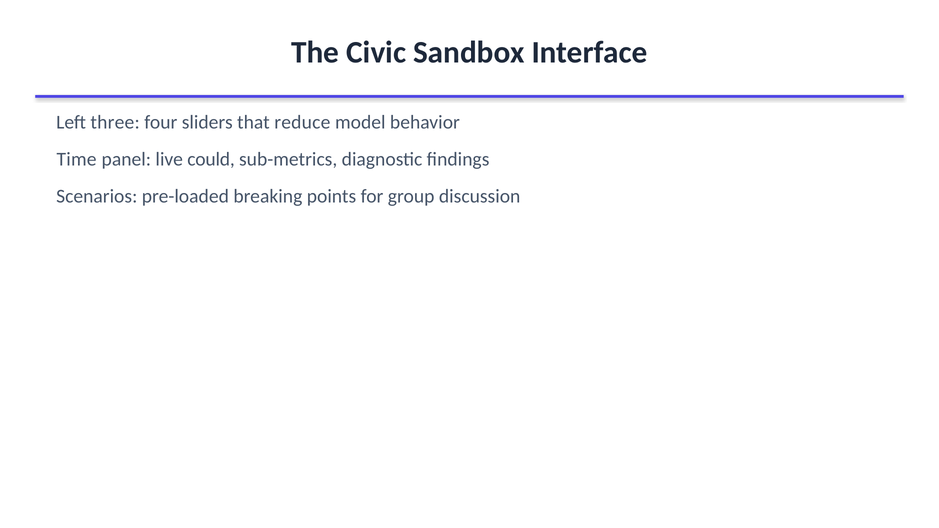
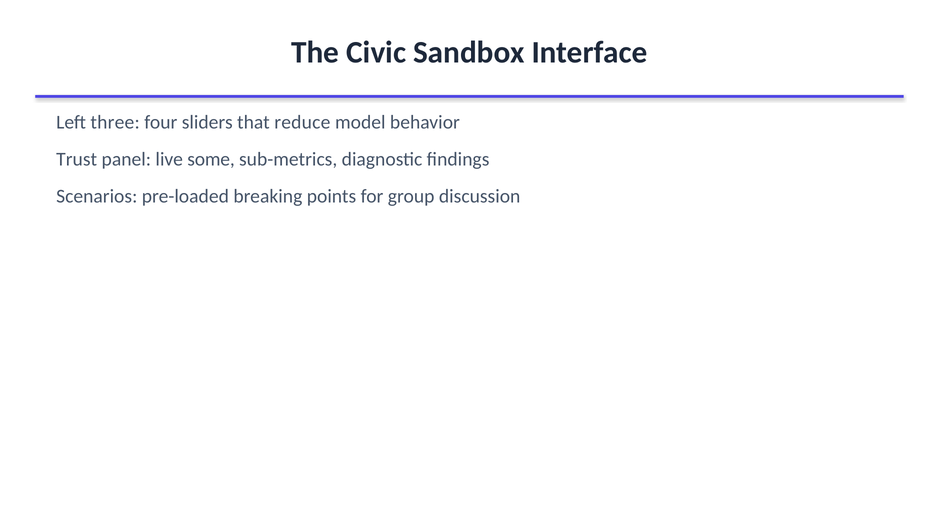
Time: Time -> Trust
could: could -> some
